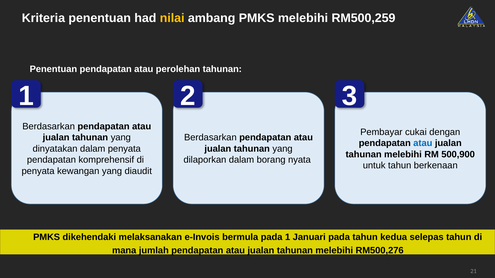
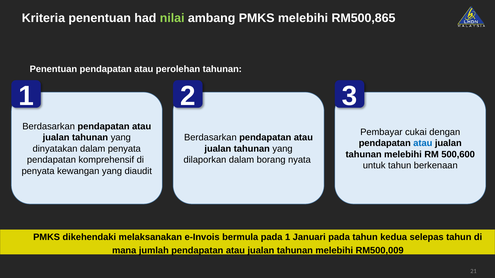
nilai colour: yellow -> light green
RM500,259: RM500,259 -> RM500,865
500,900: 500,900 -> 500,600
RM500,276: RM500,276 -> RM500,009
